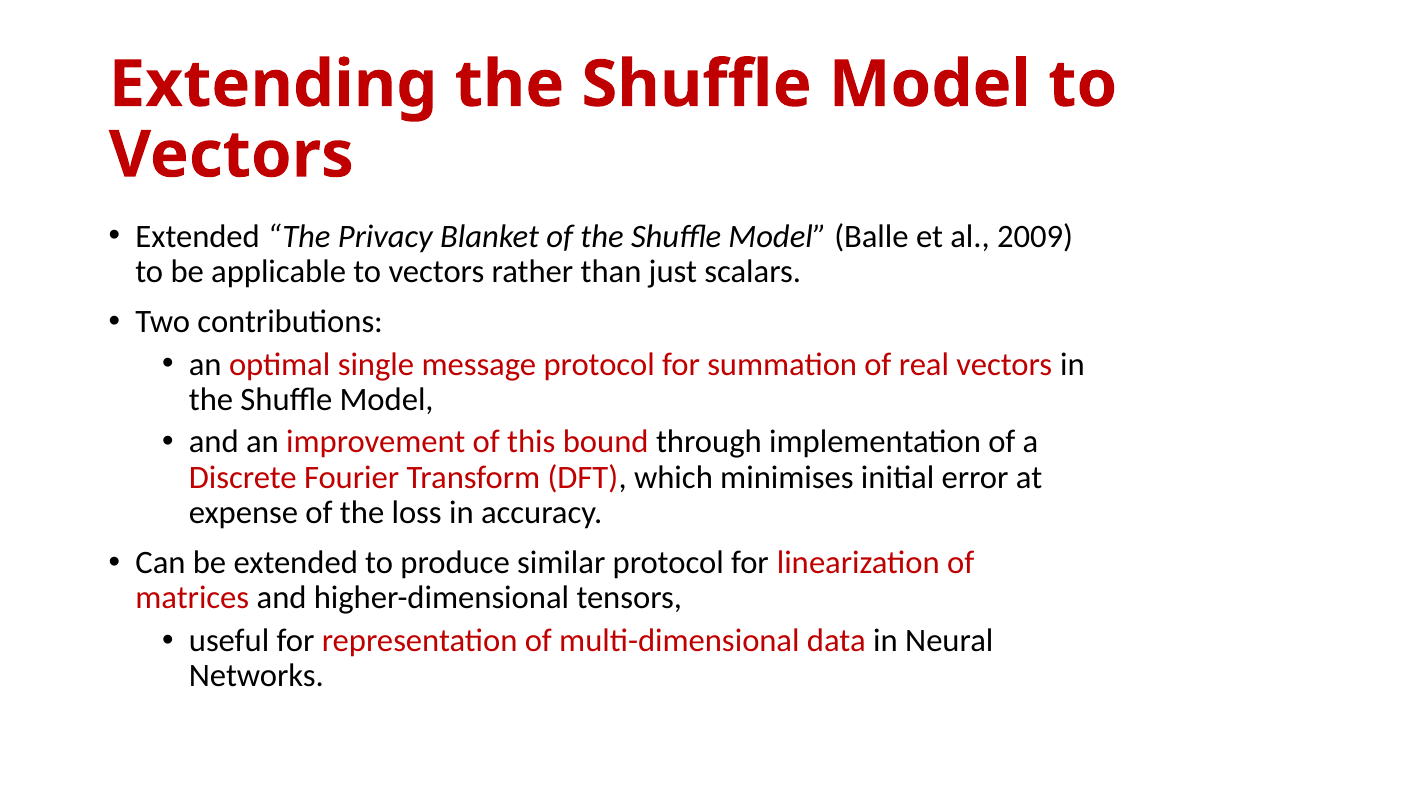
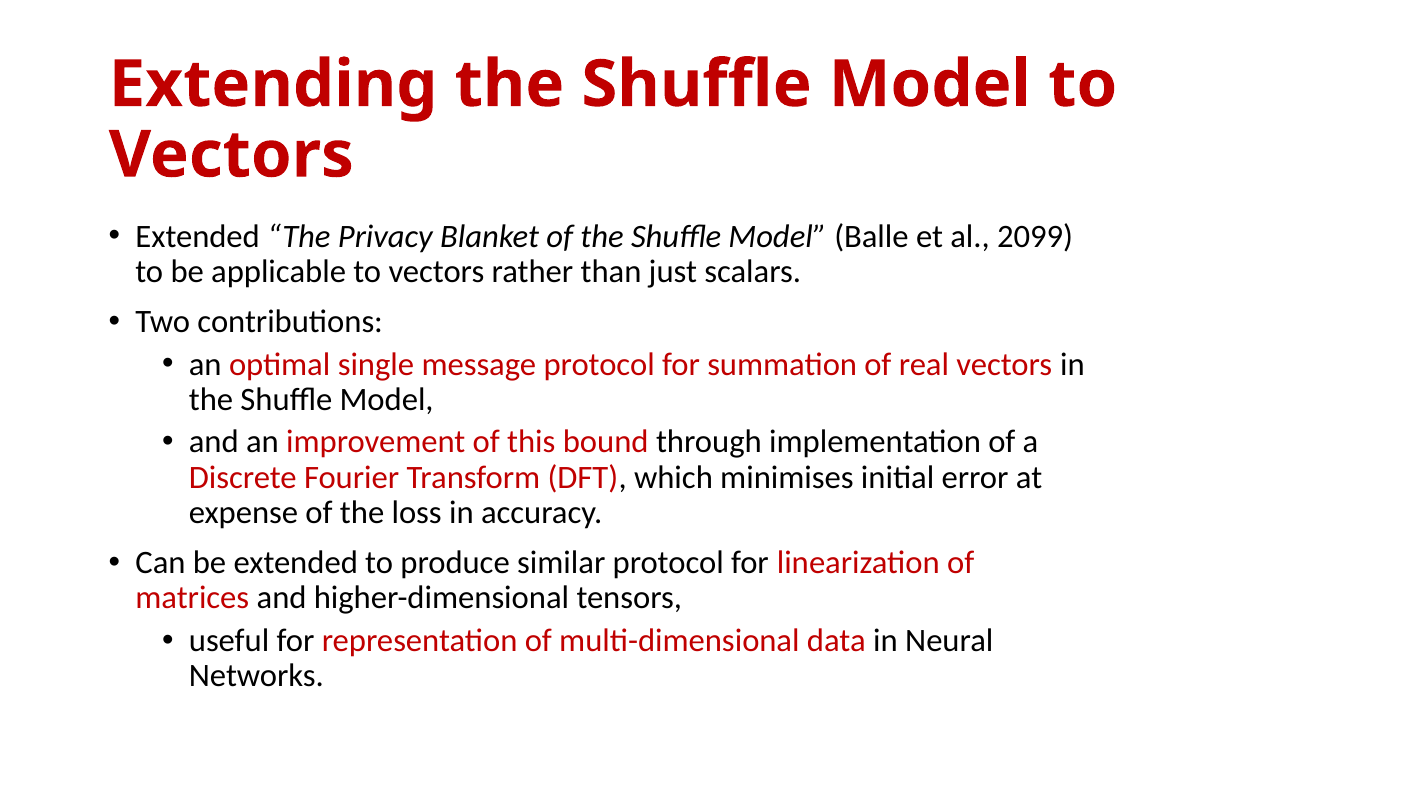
2009: 2009 -> 2099
